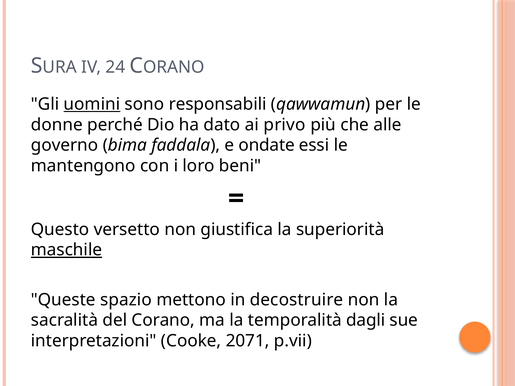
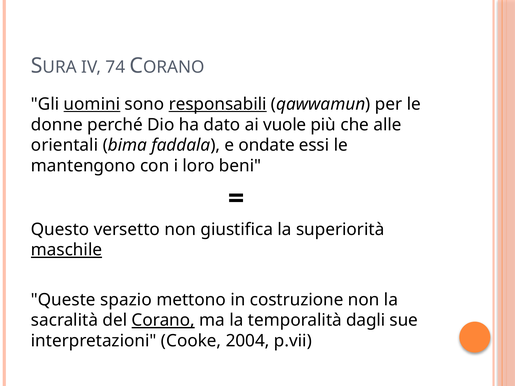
24: 24 -> 74
responsabili underline: none -> present
privo: privo -> vuole
governo: governo -> orientali
decostruire: decostruire -> costruzione
Corano underline: none -> present
2071: 2071 -> 2004
